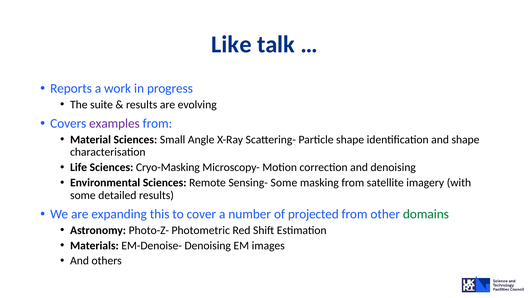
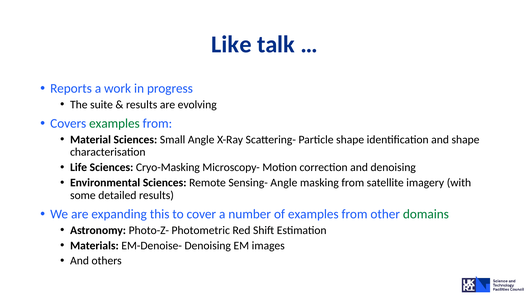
examples at (114, 123) colour: purple -> green
Sensing- Some: Some -> Angle
of projected: projected -> examples
